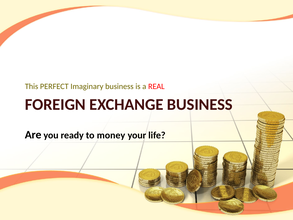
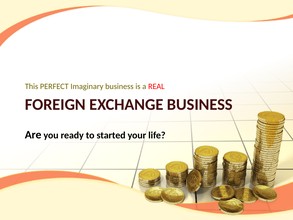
money: money -> started
